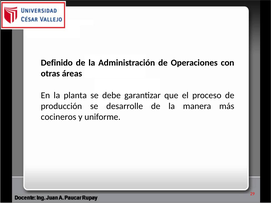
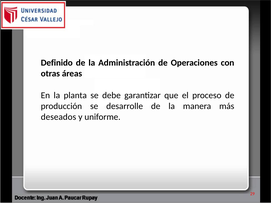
cocineros: cocineros -> deseados
